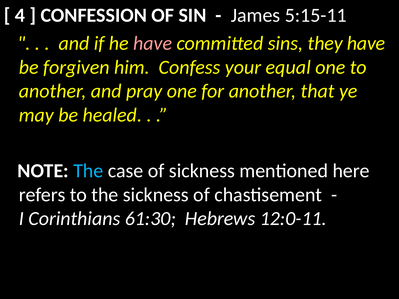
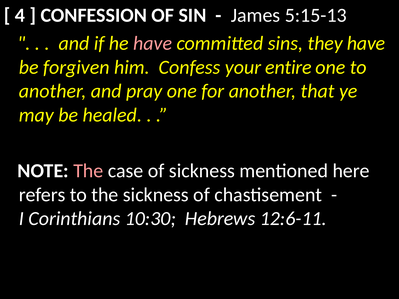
5:15-11: 5:15-11 -> 5:15-13
equal: equal -> entire
The at (88, 171) colour: light blue -> pink
61:30: 61:30 -> 10:30
12:0-11: 12:0-11 -> 12:6-11
